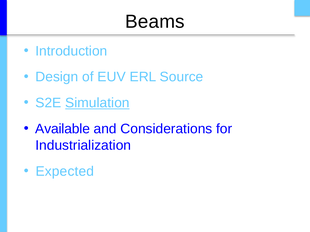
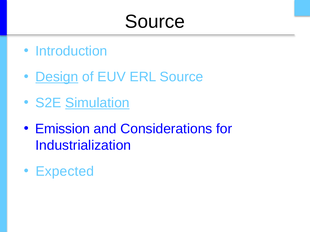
Beams at (155, 22): Beams -> Source
Design underline: none -> present
Available: Available -> Emission
